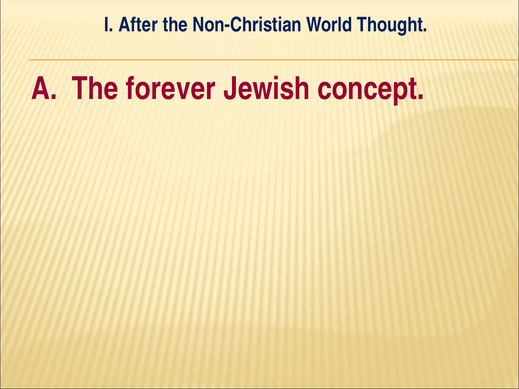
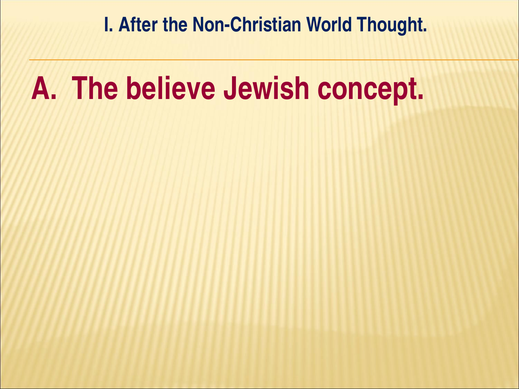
forever: forever -> believe
